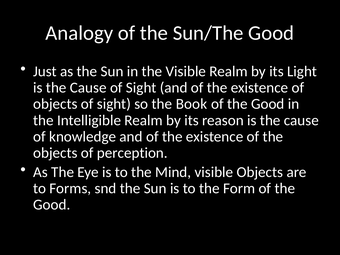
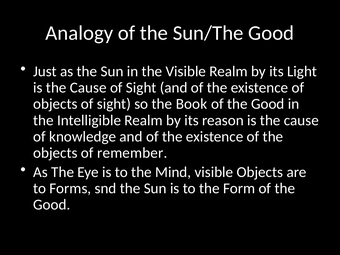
perception: perception -> remember
